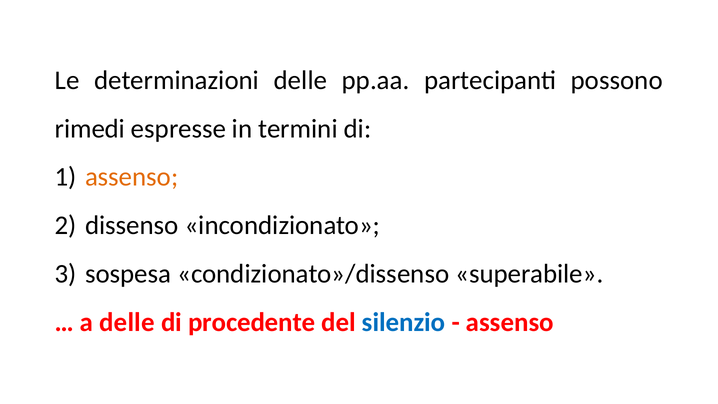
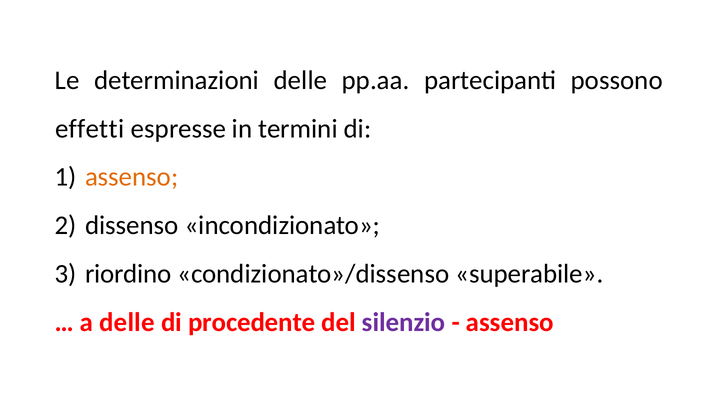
rimedi: rimedi -> effetti
sospesa: sospesa -> riordino
silenzio colour: blue -> purple
